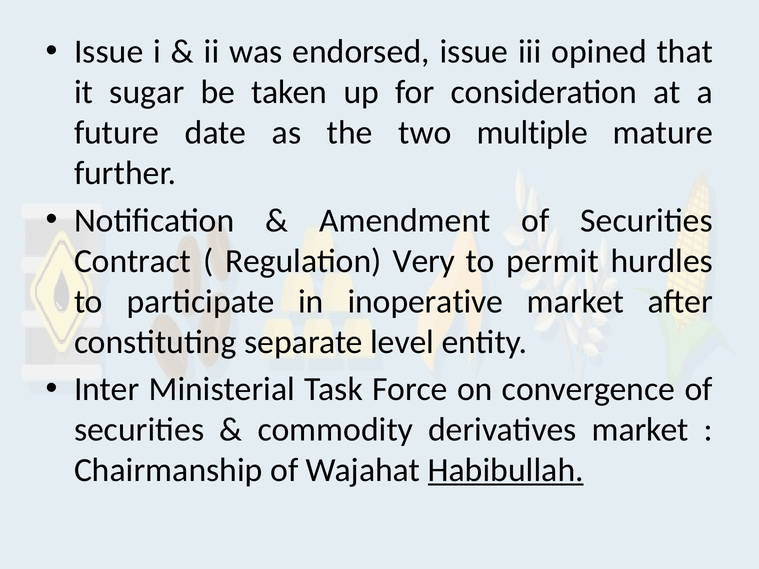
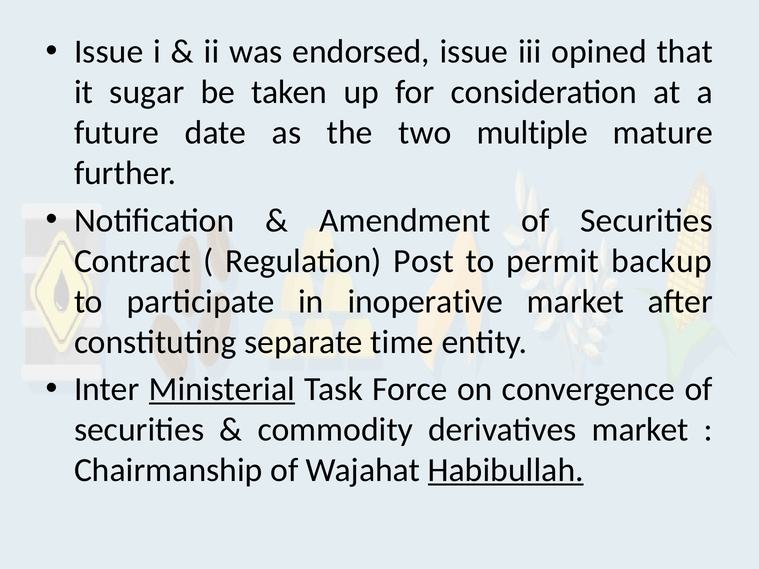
Very: Very -> Post
hurdles: hurdles -> backup
level: level -> time
Ministerial underline: none -> present
